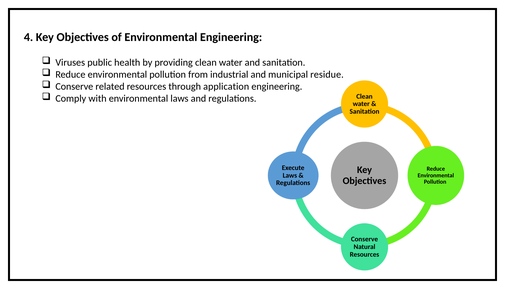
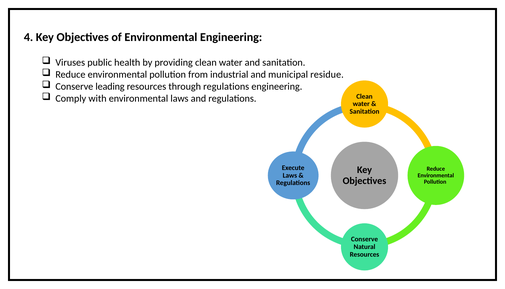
related: related -> leading
through application: application -> regulations
